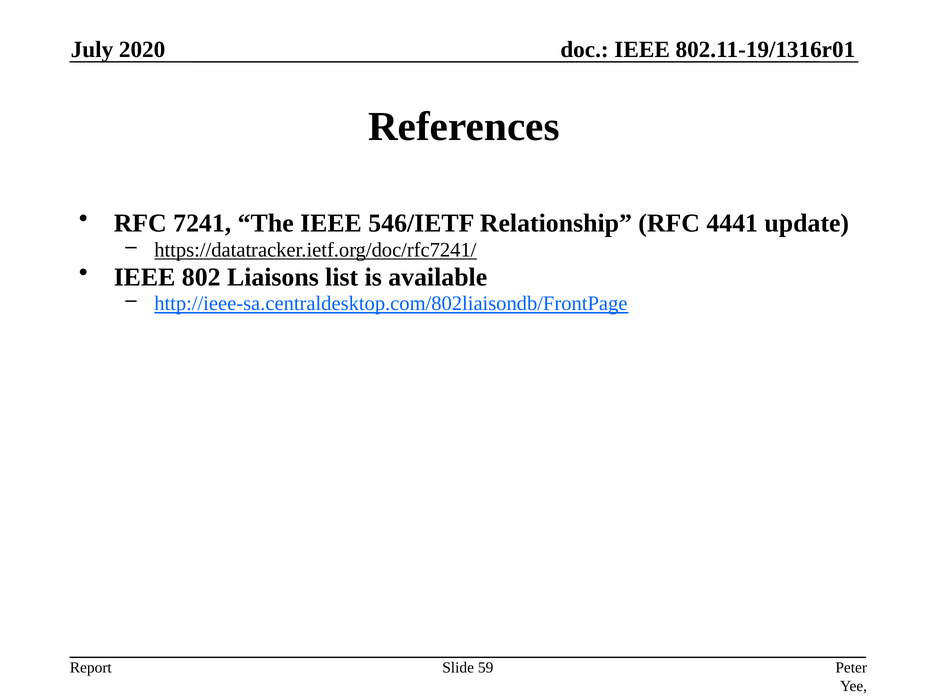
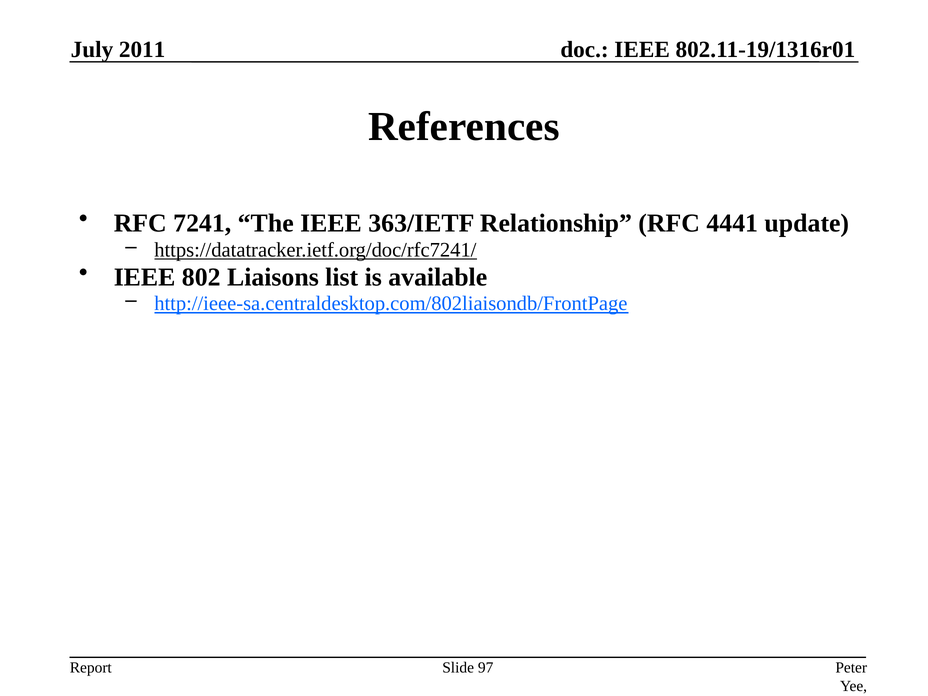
2020: 2020 -> 2011
546/IETF: 546/IETF -> 363/IETF
59: 59 -> 97
